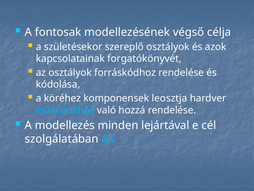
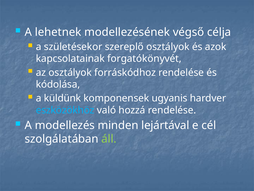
fontosak: fontosak -> lehetnek
köréhez: köréhez -> küldünk
leosztja: leosztja -> ugyanis
áll colour: light blue -> light green
